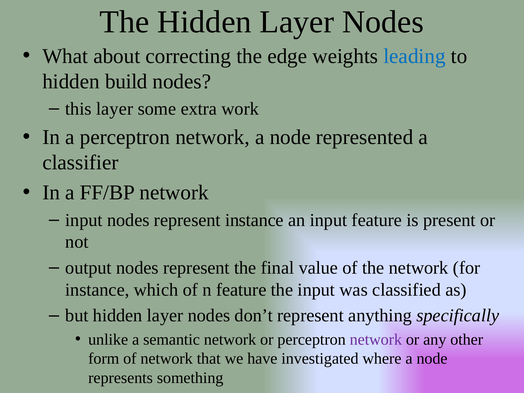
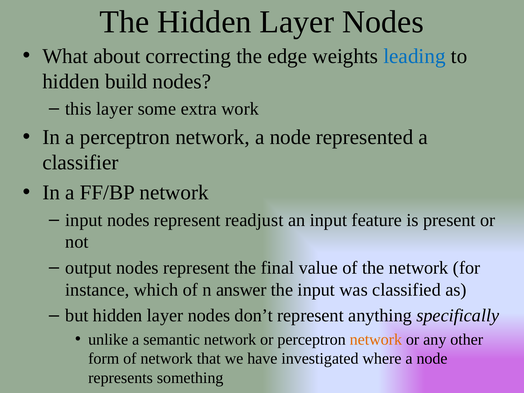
represent instance: instance -> readjust
n feature: feature -> answer
network at (376, 339) colour: purple -> orange
